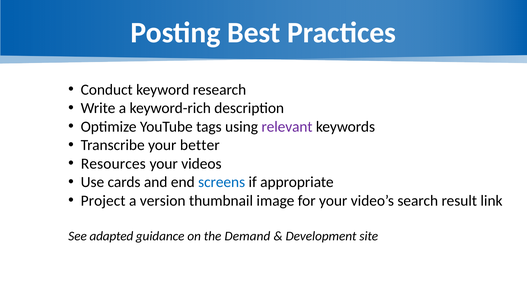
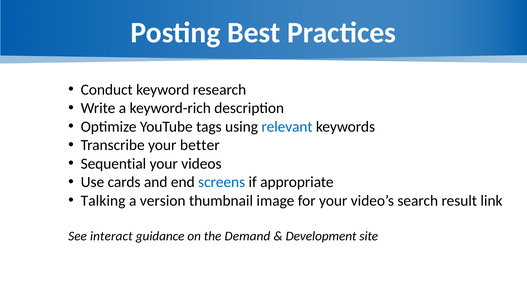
relevant colour: purple -> blue
Resources: Resources -> Sequential
Project: Project -> Talking
adapted: adapted -> interact
